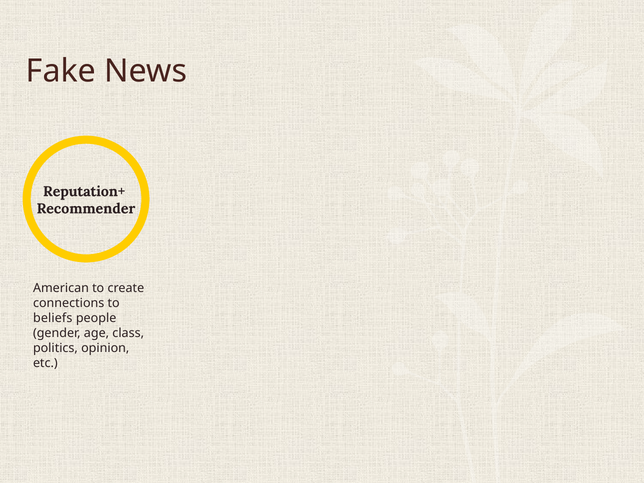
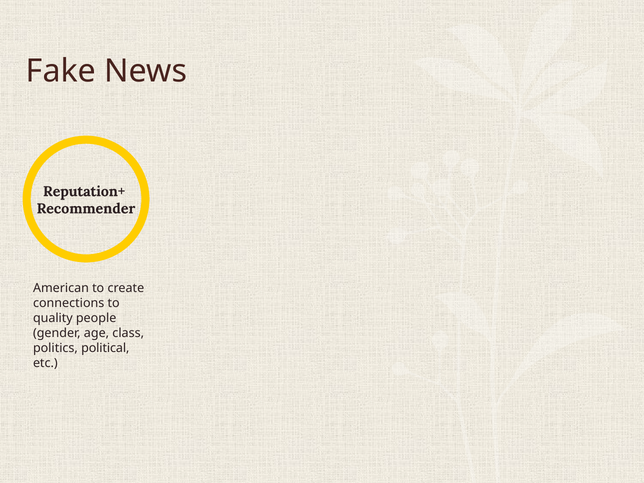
beliefs: beliefs -> quality
opinion: opinion -> political
